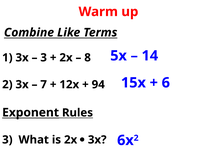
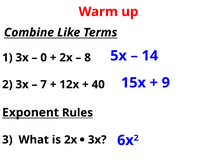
3 at (44, 58): 3 -> 0
6: 6 -> 9
94: 94 -> 40
